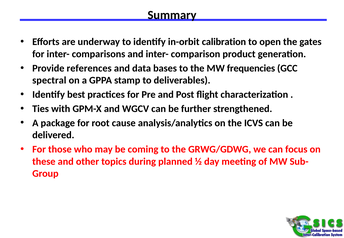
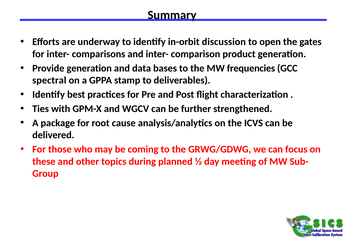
calibration: calibration -> discussion
Provide references: references -> generation
